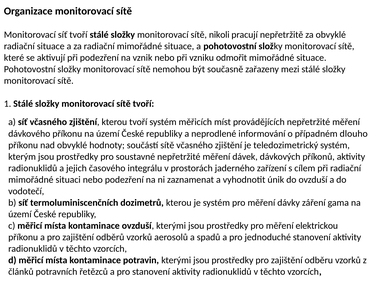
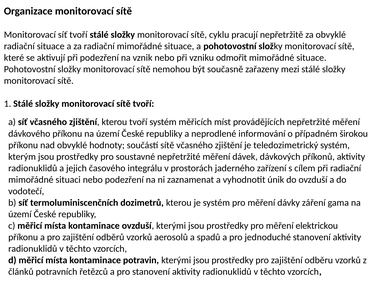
nikoli: nikoli -> cyklu
dlouho: dlouho -> širokou
